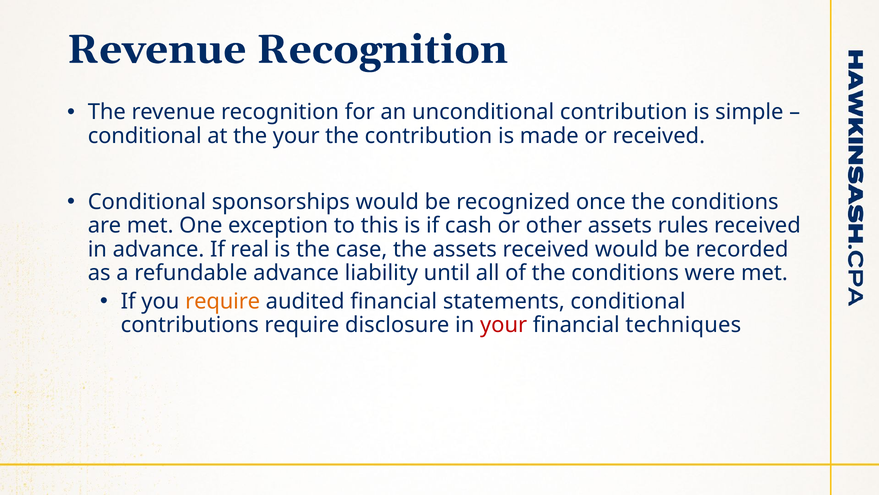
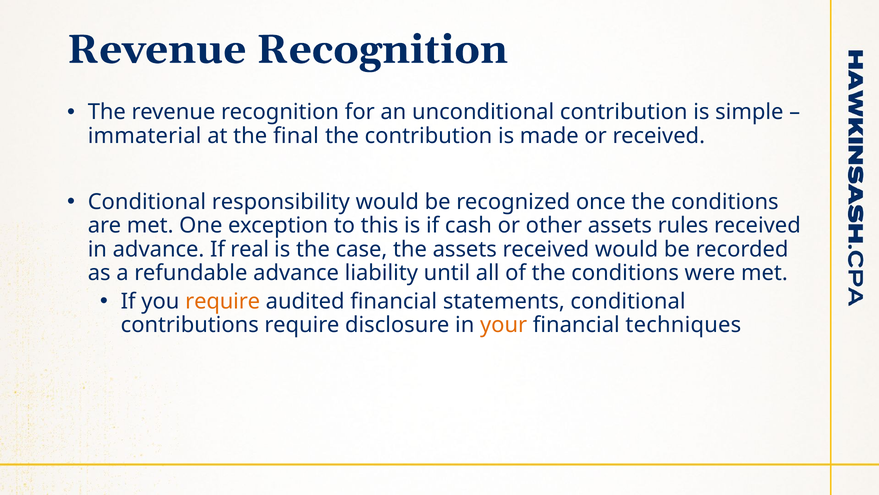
conditional at (145, 136): conditional -> immaterial
the your: your -> final
sponsorships: sponsorships -> responsibility
your at (504, 325) colour: red -> orange
